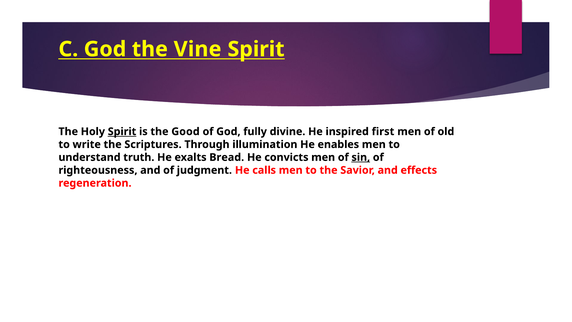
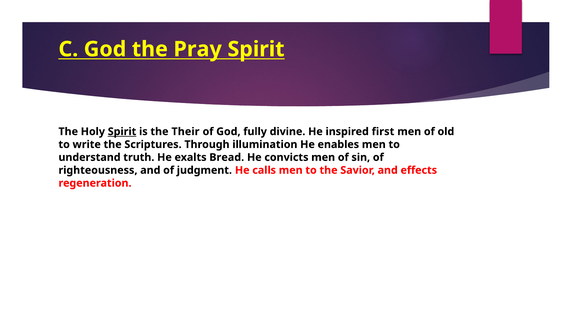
Vine: Vine -> Pray
Good: Good -> Their
sin underline: present -> none
